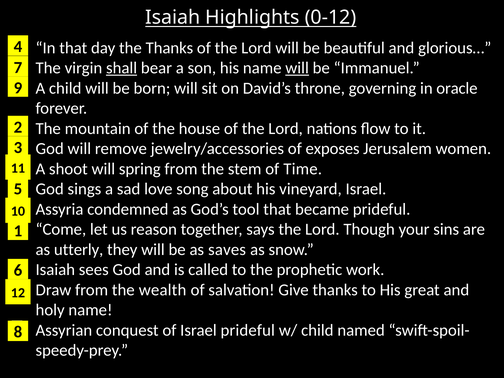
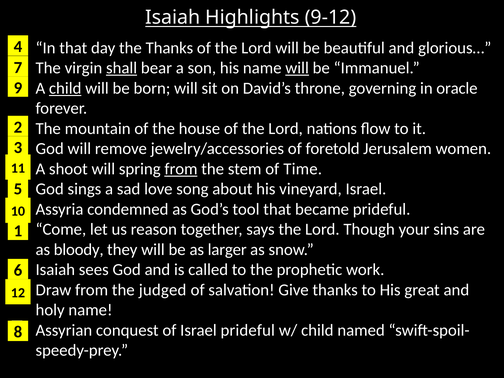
0-12: 0-12 -> 9-12
child at (65, 88) underline: none -> present
exposes: exposes -> foretold
from at (181, 169) underline: none -> present
utterly: utterly -> bloody
saves: saves -> larger
wealth: wealth -> judged
